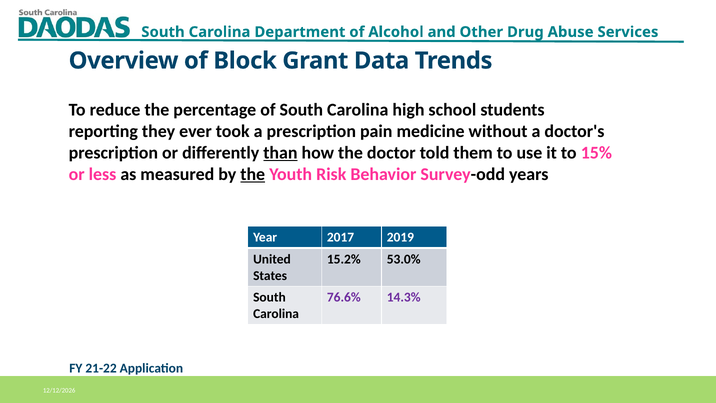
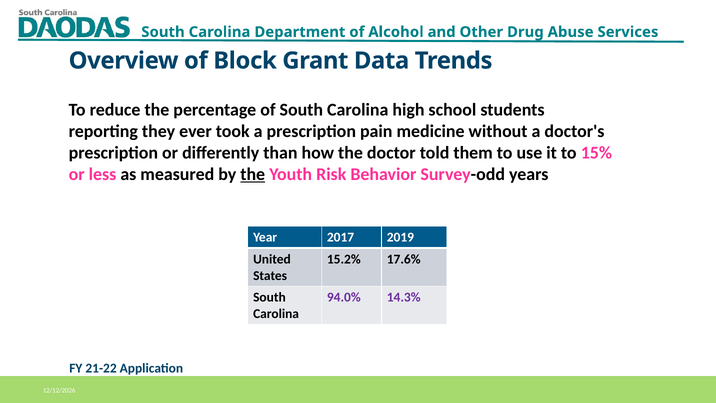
than underline: present -> none
53.0%: 53.0% -> 17.6%
76.6%: 76.6% -> 94.0%
